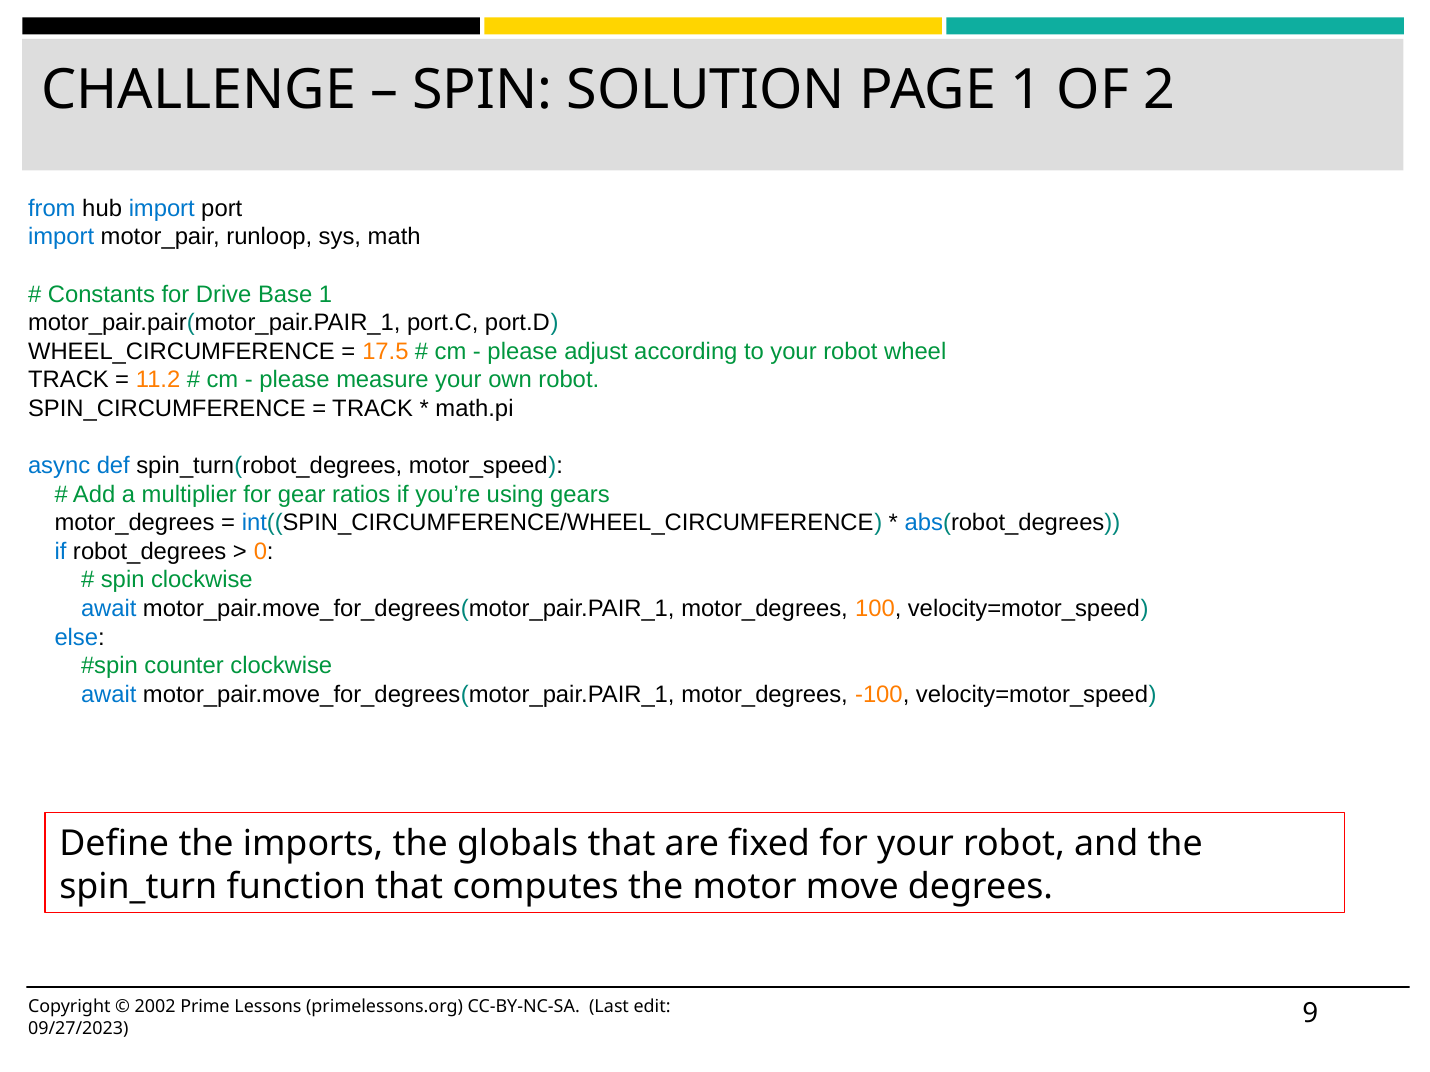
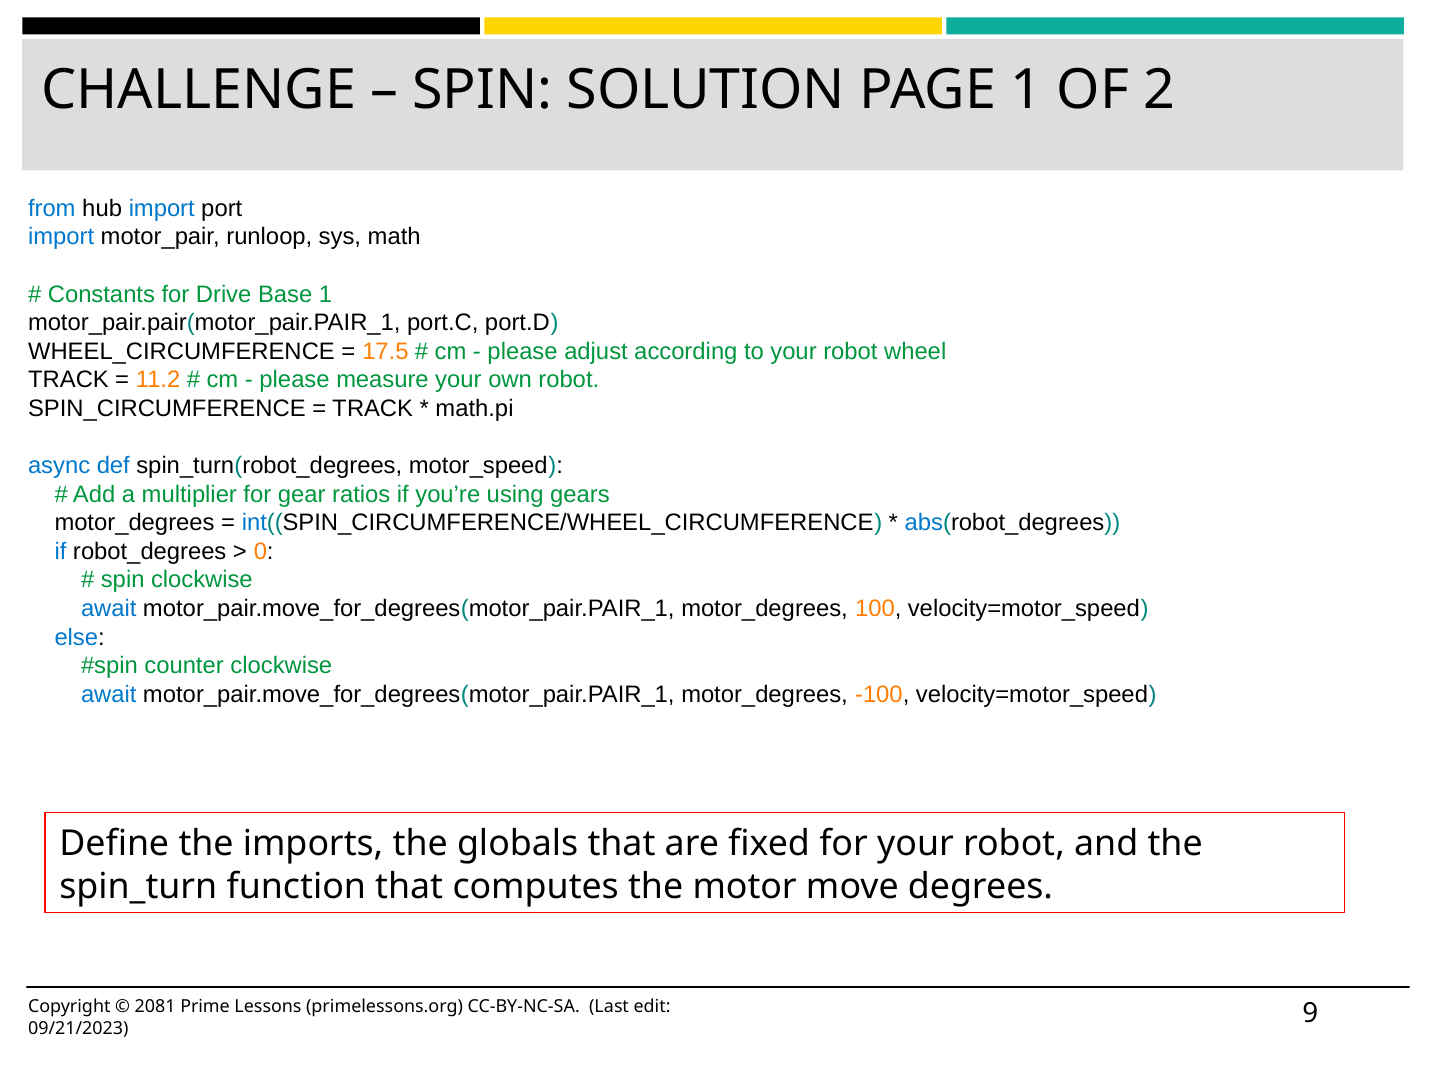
2002: 2002 -> 2081
09/27/2023: 09/27/2023 -> 09/21/2023
